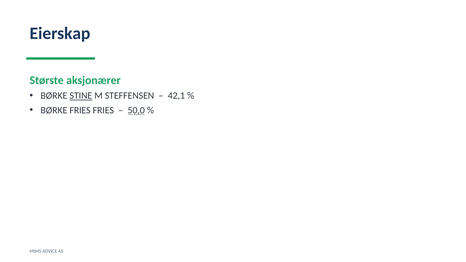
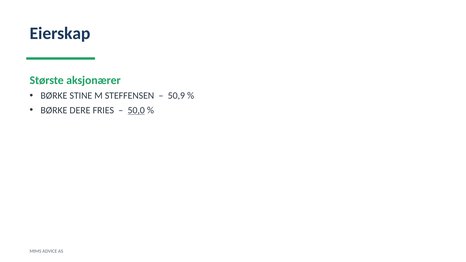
STINE underline: present -> none
42,1: 42,1 -> 50,9
BØRKE FRIES: FRIES -> DERE
